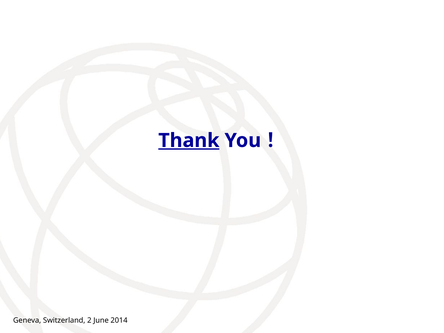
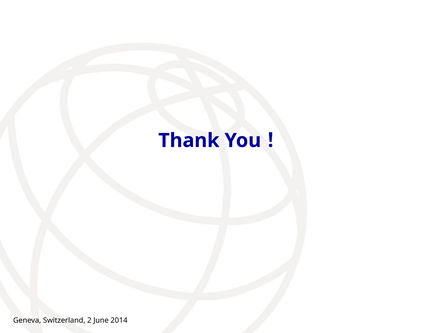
Thank underline: present -> none
